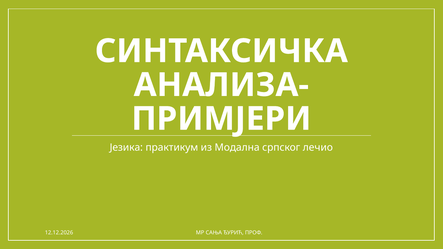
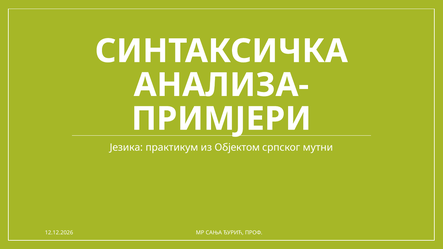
Модална: Модална -> Објектом
лечио: лечио -> мутни
